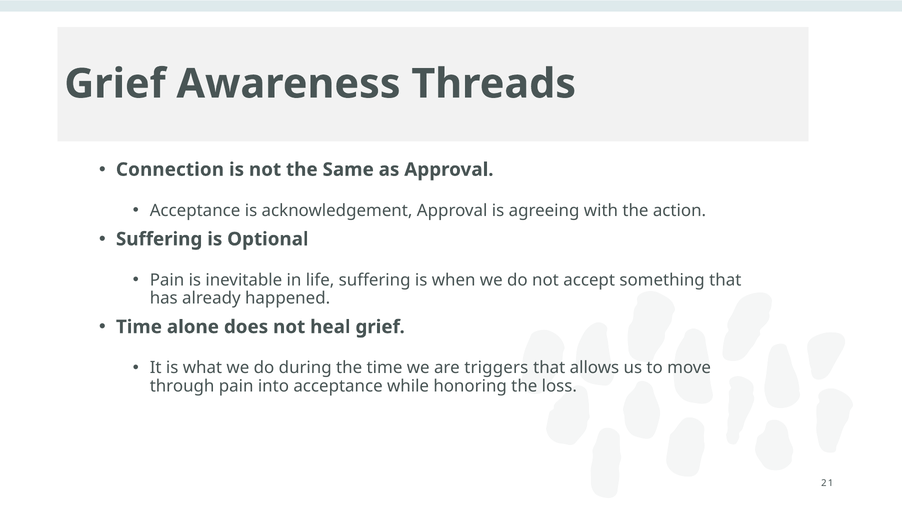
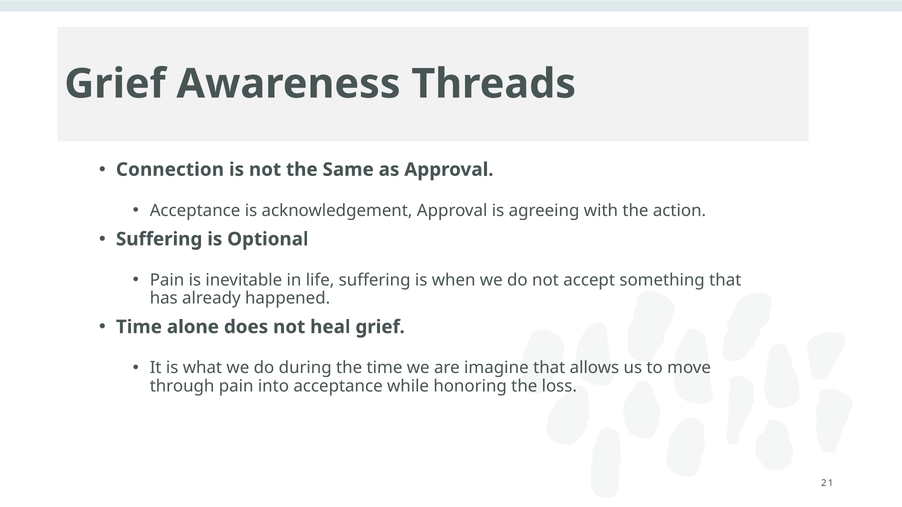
triggers: triggers -> imagine
